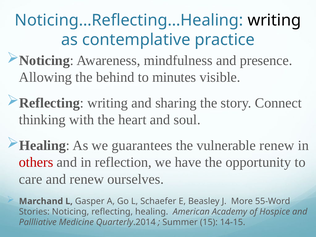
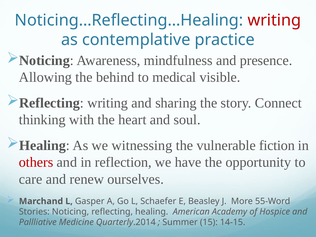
writing at (274, 20) colour: black -> red
minutes: minutes -> medical
guarantees: guarantees -> witnessing
vulnerable renew: renew -> fiction
